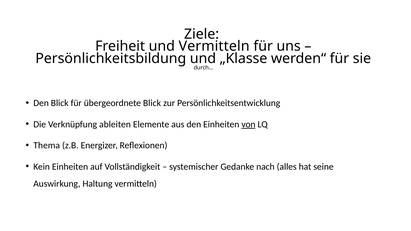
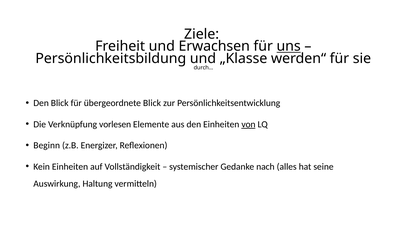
und Vermitteln: Vermitteln -> Erwachsen
uns underline: none -> present
ableiten: ableiten -> vorlesen
Thema: Thema -> Beginn
